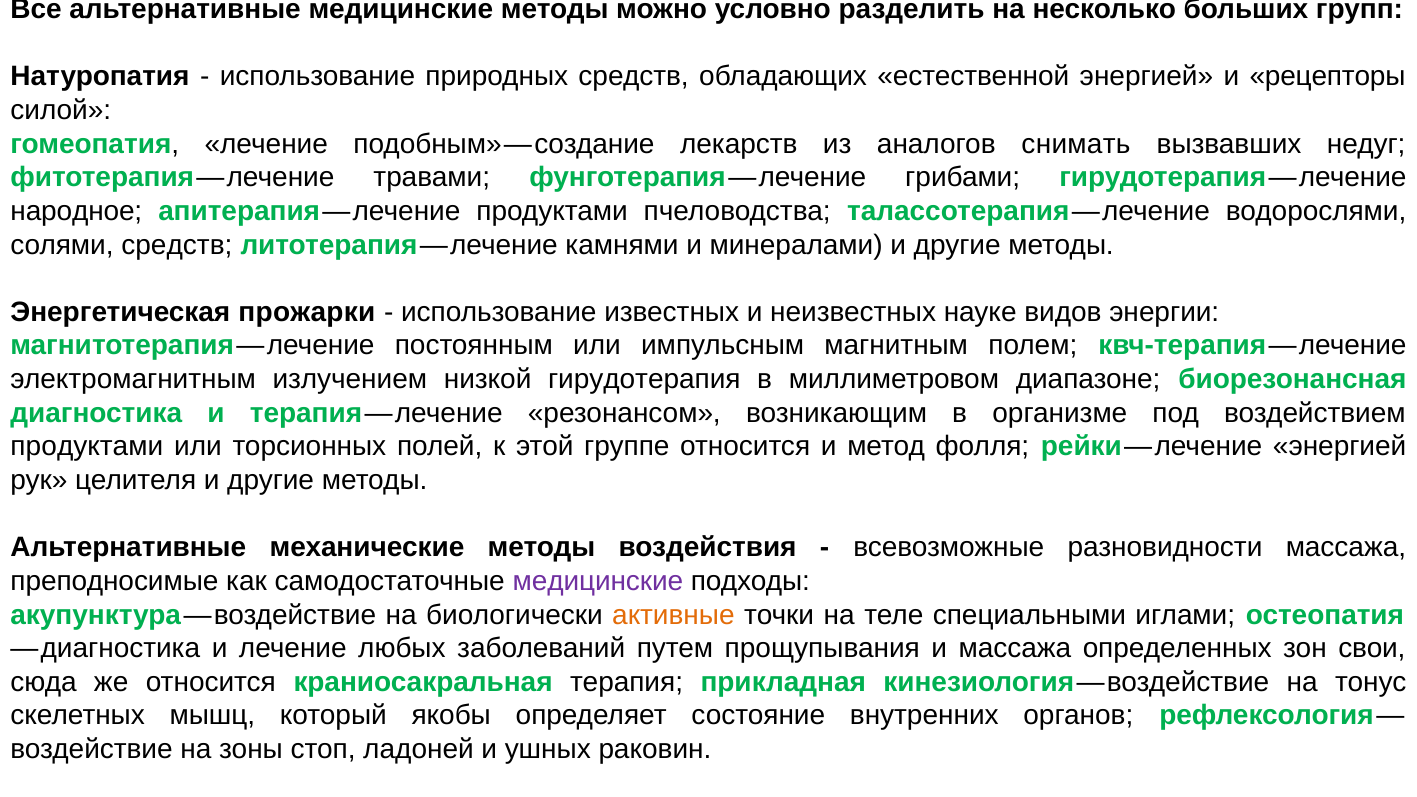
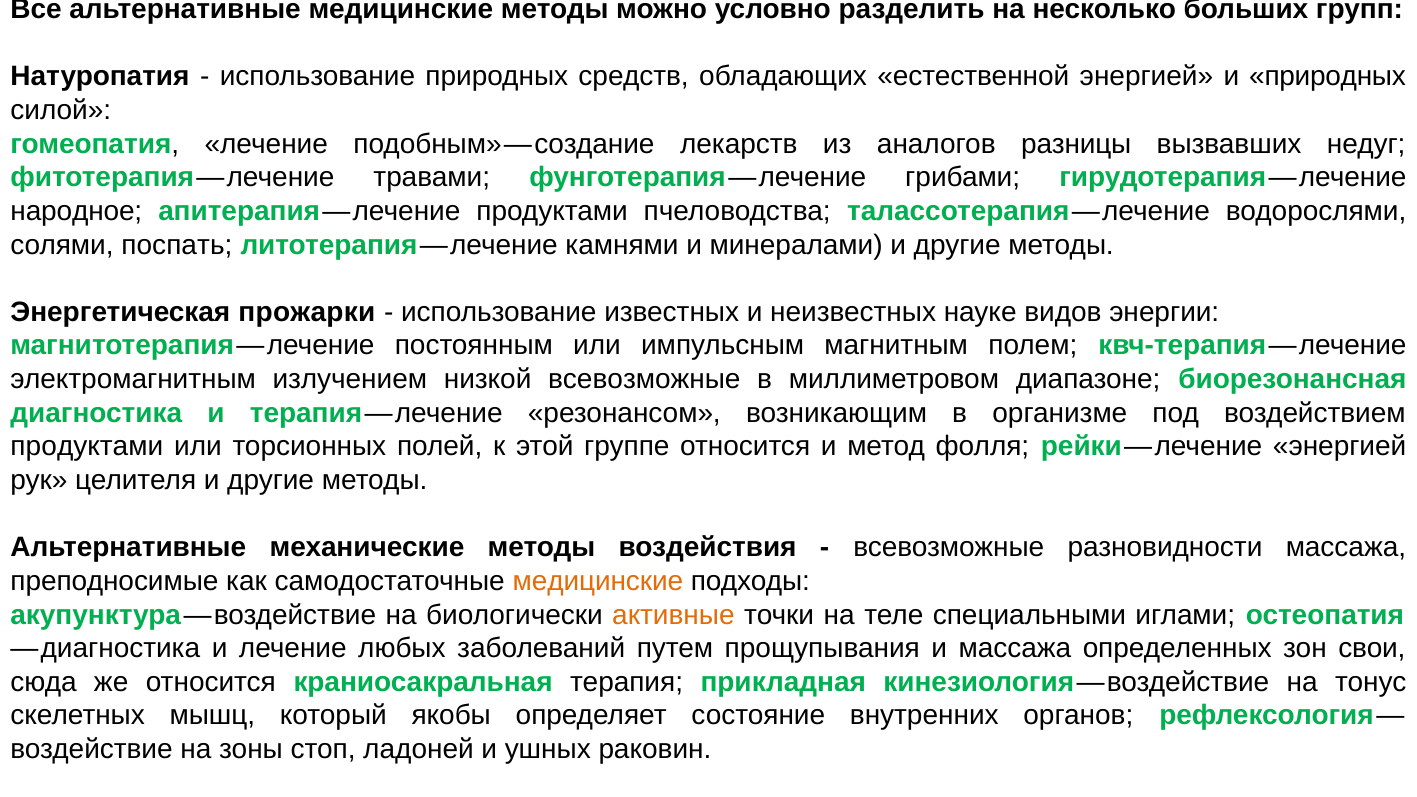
и рецепторы: рецепторы -> природных
снимать: снимать -> разницы
солями средств: средств -> поспать
низкой гирудотерапия: гирудотерапия -> всевозможные
медицинские at (598, 581) colour: purple -> orange
